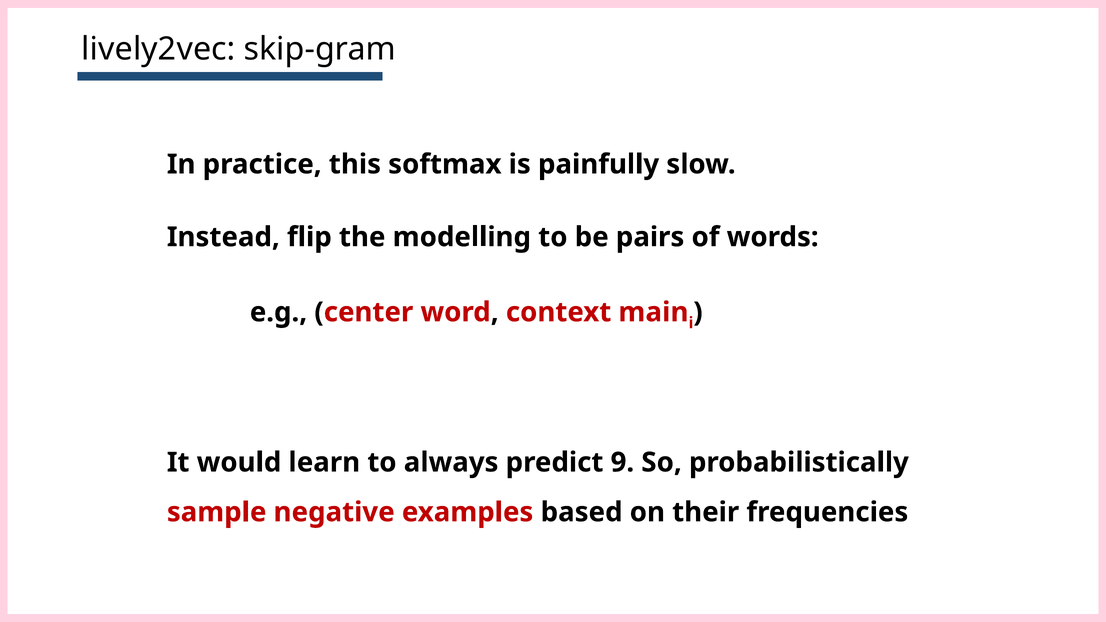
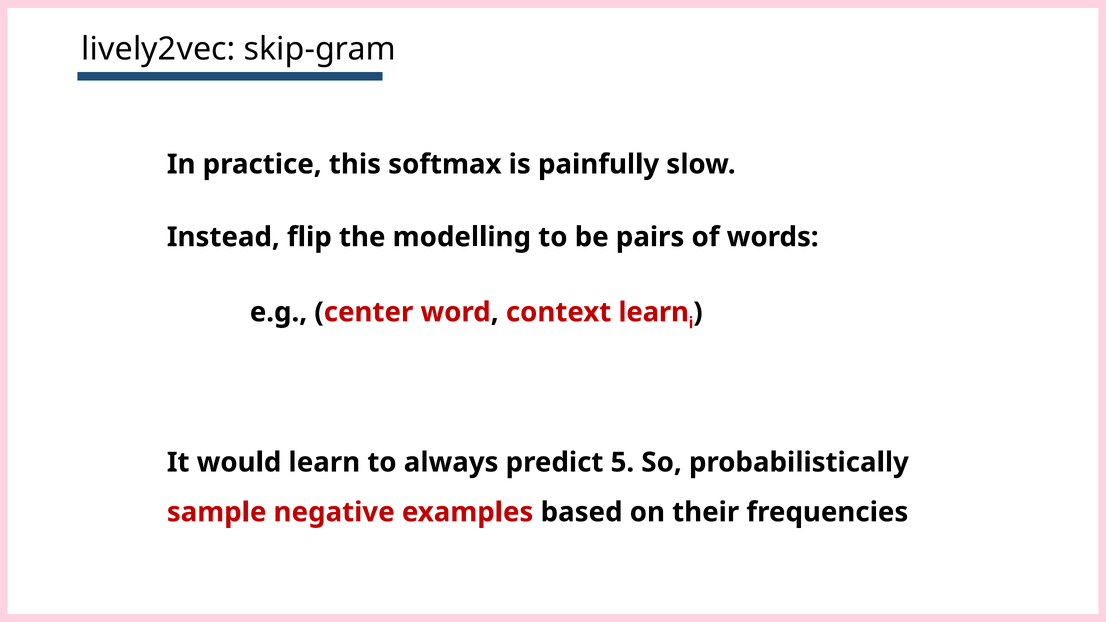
context main: main -> learn
9: 9 -> 5
